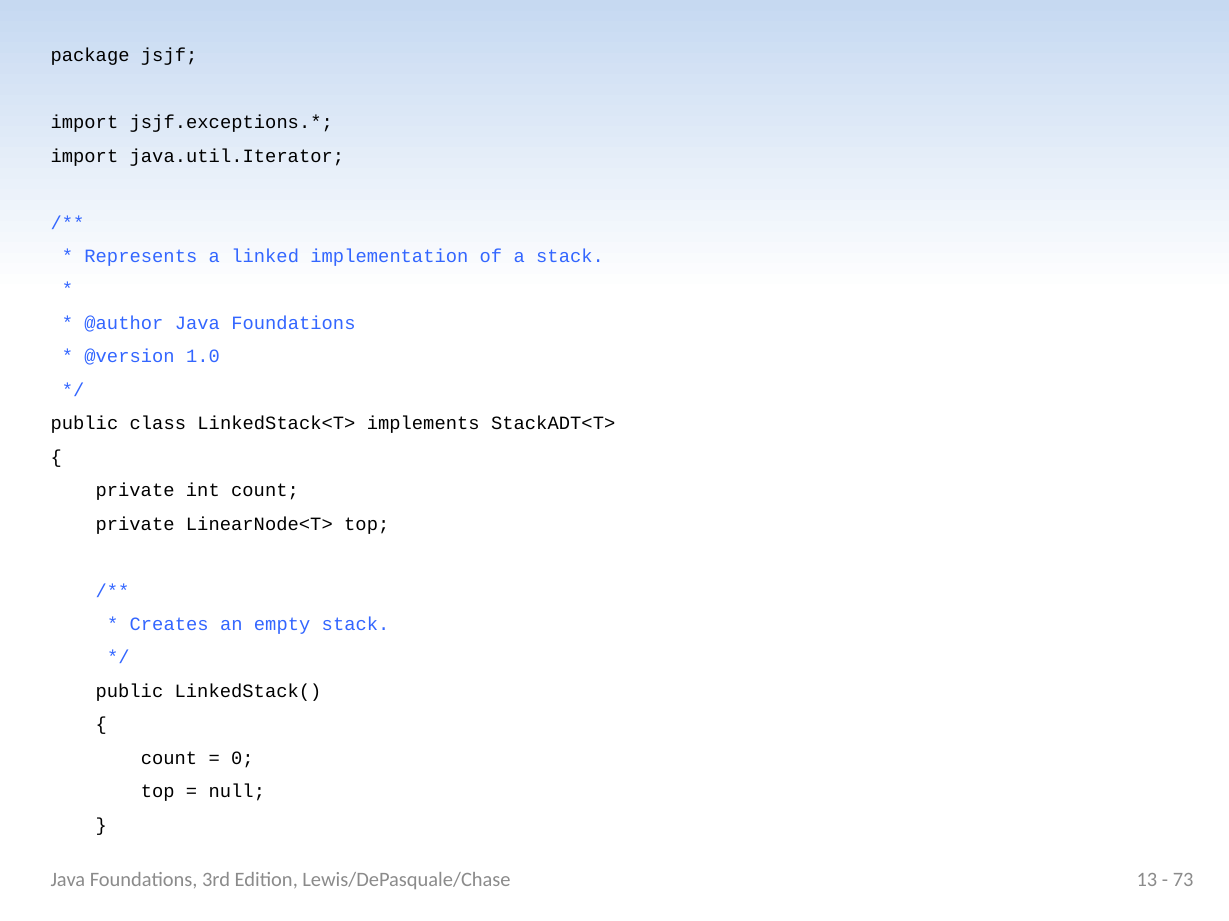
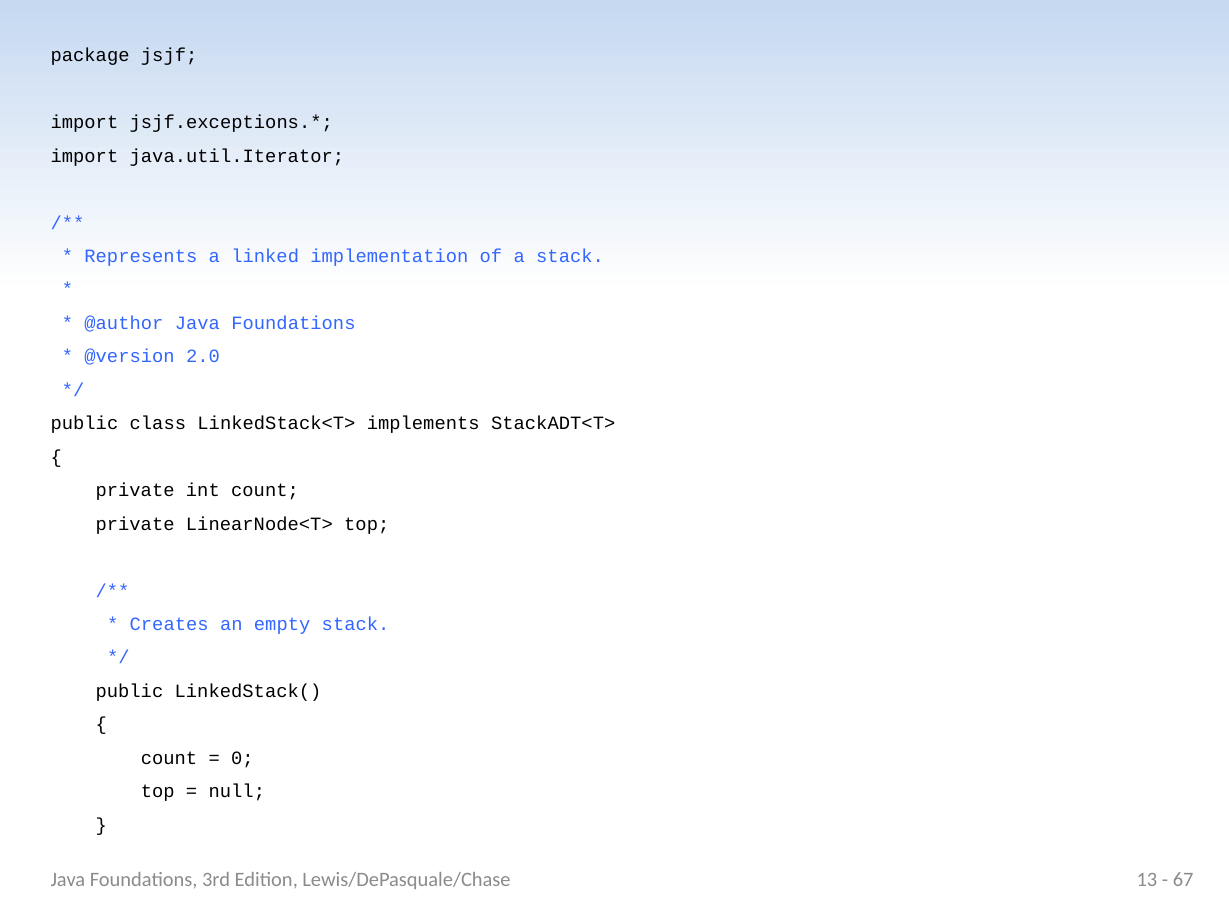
1.0: 1.0 -> 2.0
73: 73 -> 67
